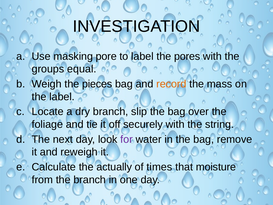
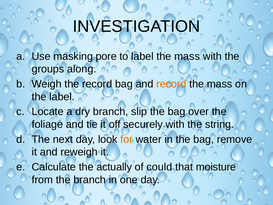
label the pores: pores -> mass
equal: equal -> along
the pieces: pieces -> record
for colour: purple -> orange
times: times -> could
